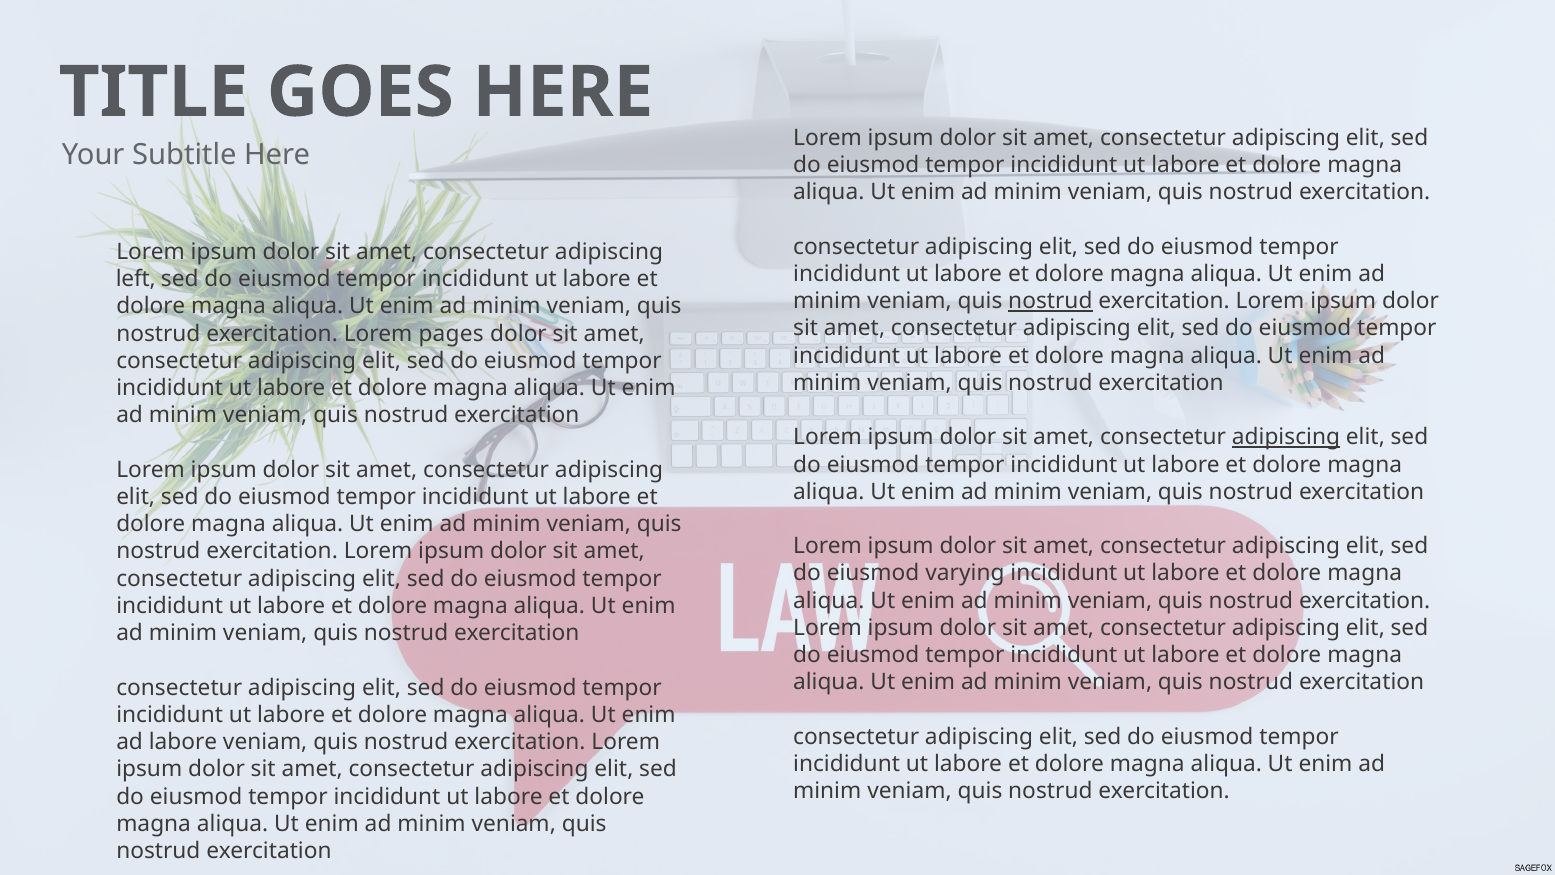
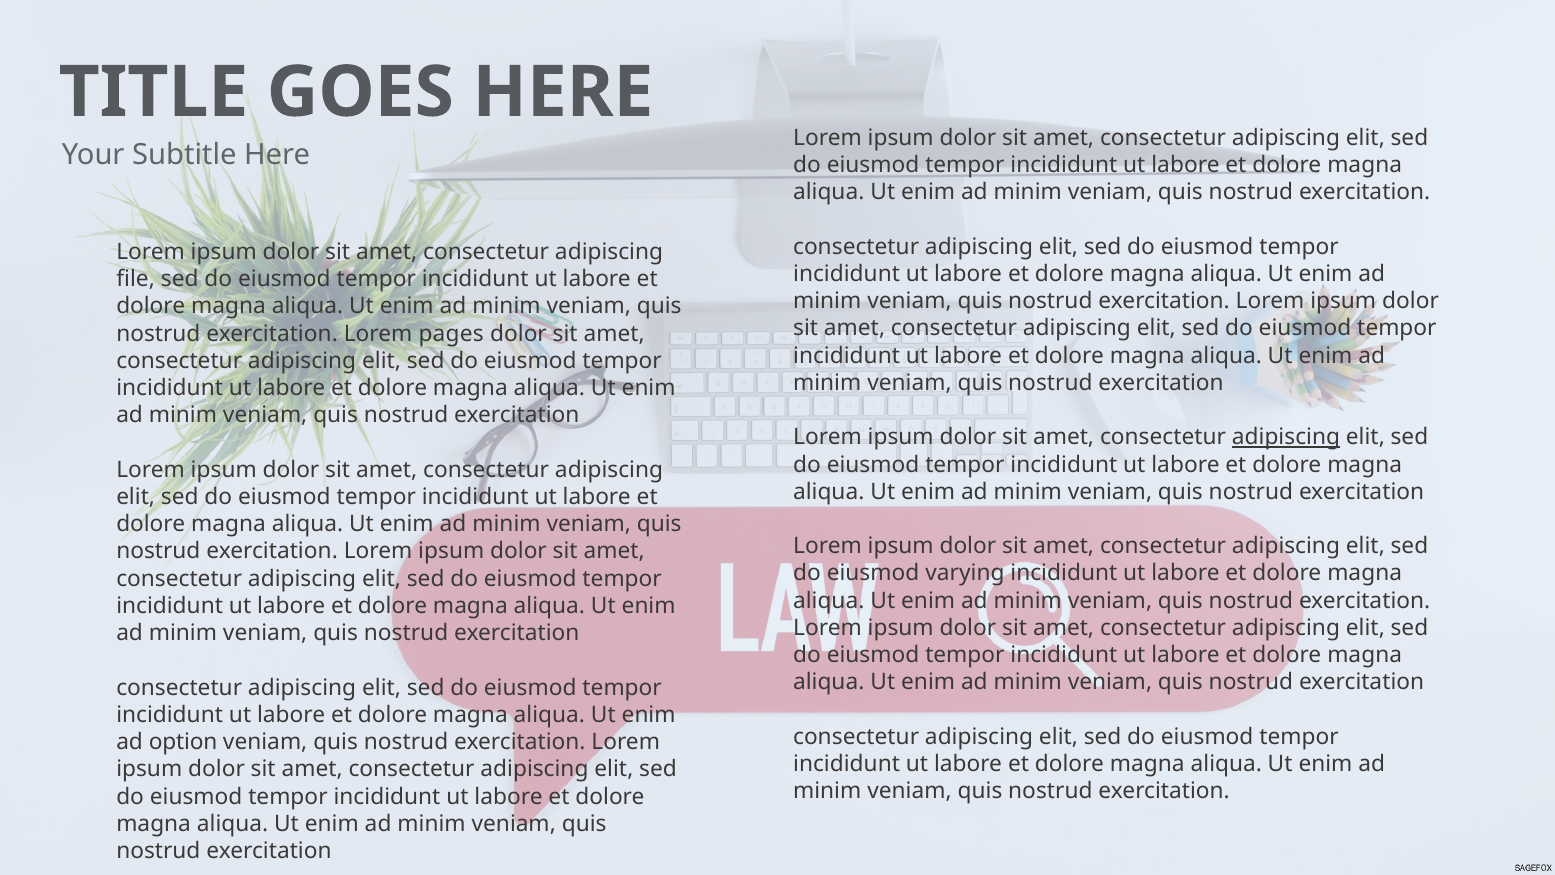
left: left -> file
nostrud at (1050, 301) underline: present -> none
ad labore: labore -> option
